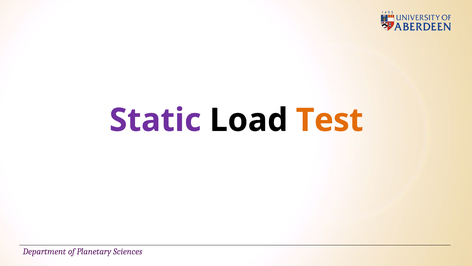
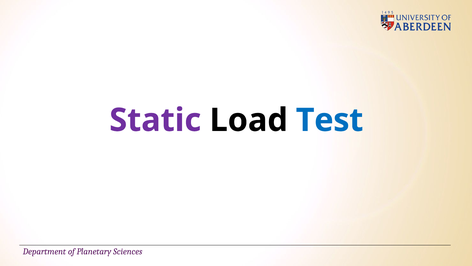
Test colour: orange -> blue
